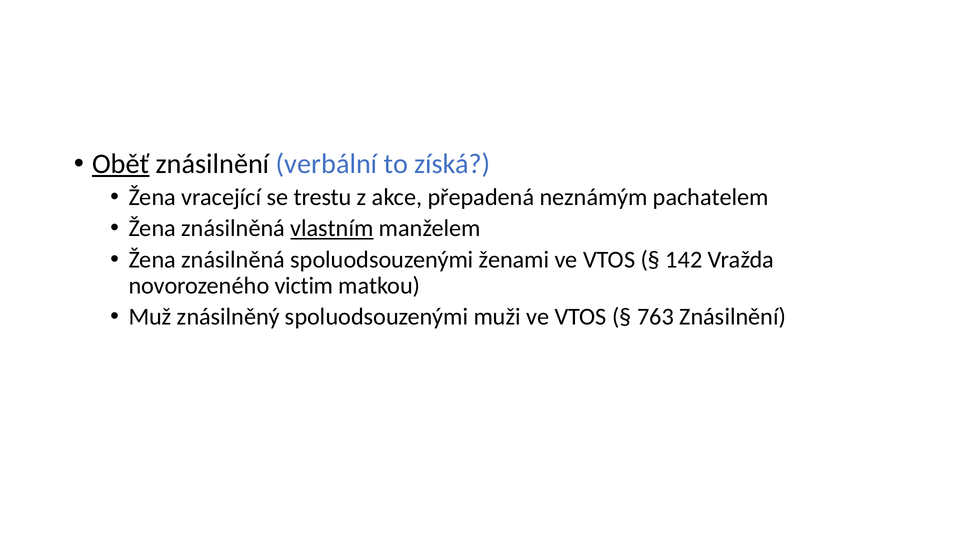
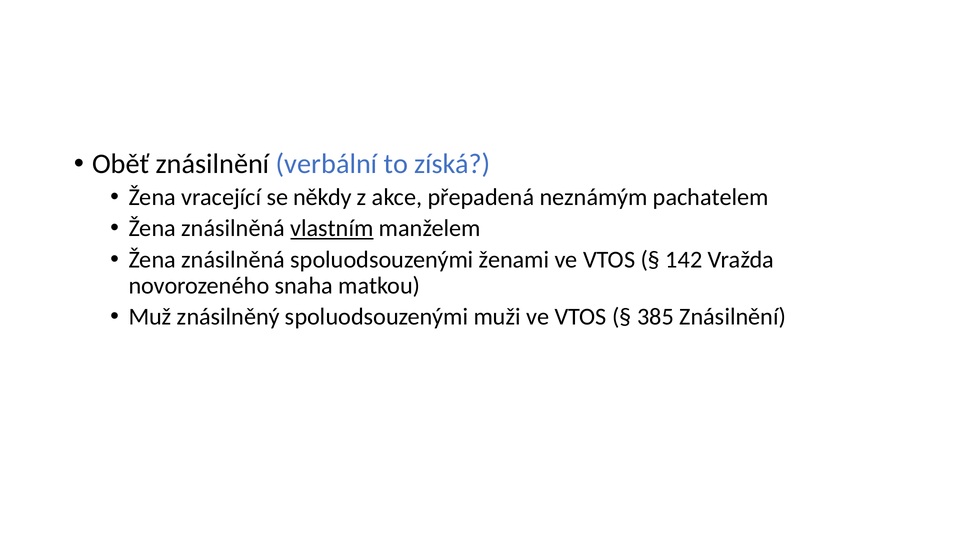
Oběť underline: present -> none
trestu: trestu -> někdy
victim: victim -> snaha
763: 763 -> 385
